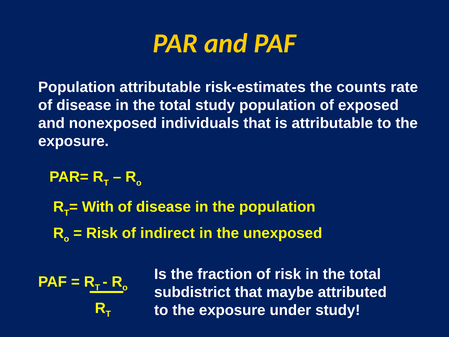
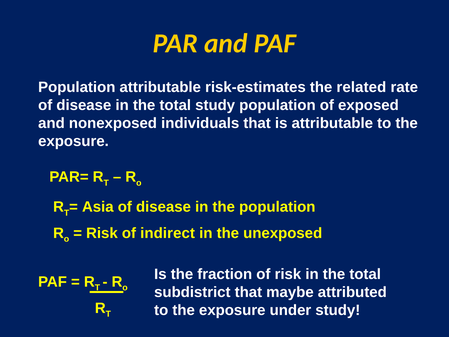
counts: counts -> related
With: With -> Asia
